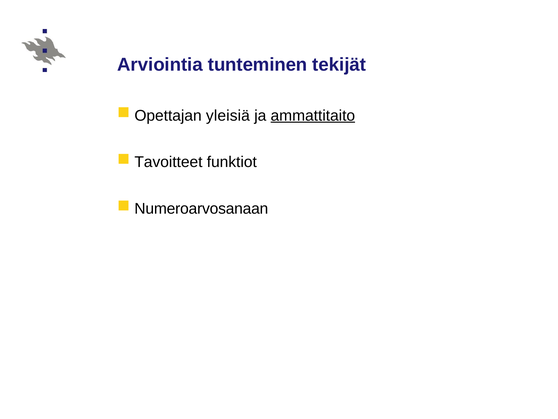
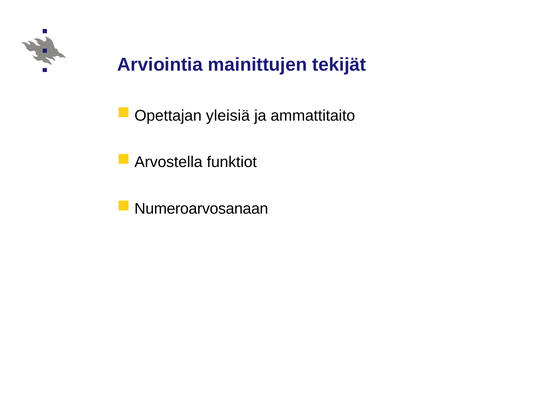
tunteminen: tunteminen -> mainittujen
ammattitaito underline: present -> none
Tavoitteet: Tavoitteet -> Arvostella
